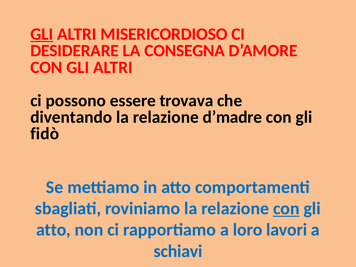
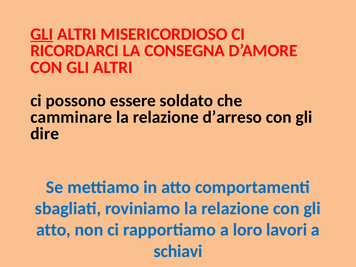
DESIDERARE: DESIDERARE -> RICORDARCI
trovava: trovava -> soldato
diventando: diventando -> camminare
d’madre: d’madre -> d’arreso
fidò: fidò -> dire
con at (286, 209) underline: present -> none
